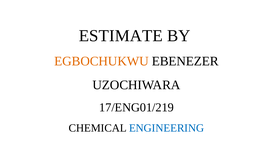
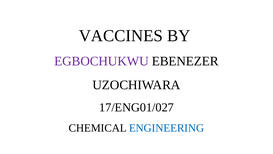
ESTIMATE: ESTIMATE -> VACCINES
EGBOCHUKWU colour: orange -> purple
17/ENG01/219: 17/ENG01/219 -> 17/ENG01/027
